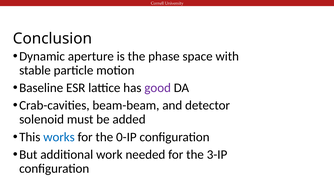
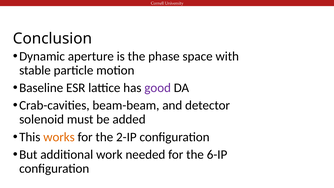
works colour: blue -> orange
0-IP: 0-IP -> 2-IP
3-IP: 3-IP -> 6-IP
